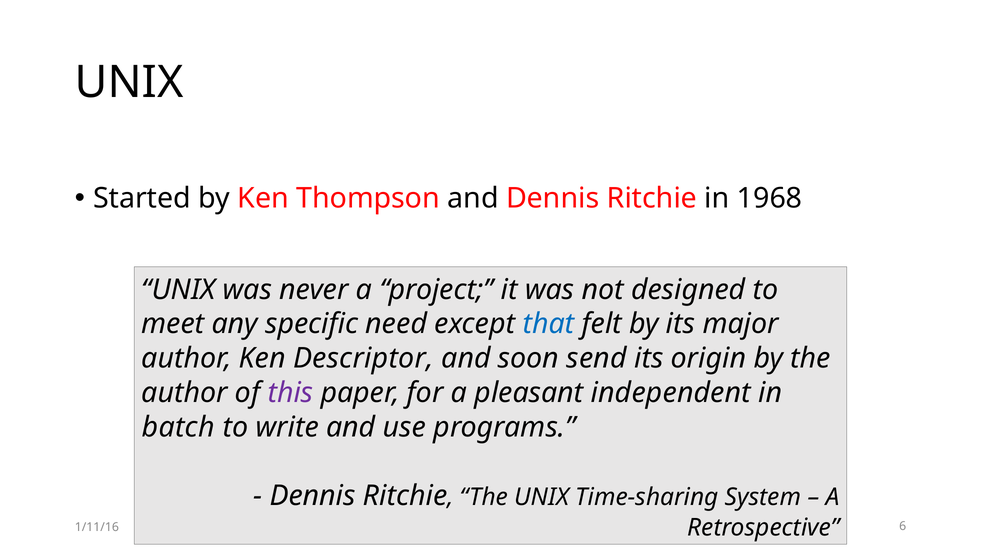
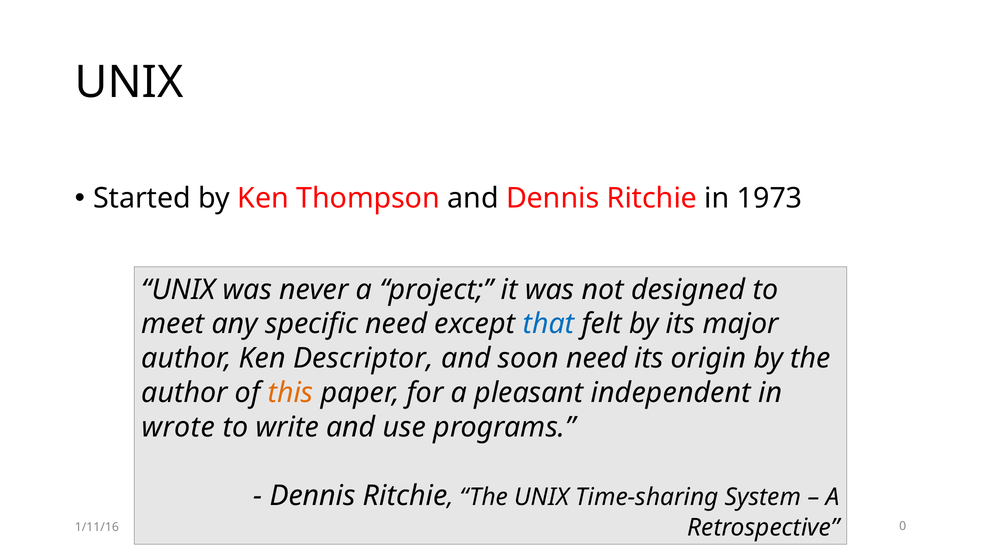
1968: 1968 -> 1973
soon send: send -> need
this colour: purple -> orange
batch: batch -> wrote
6: 6 -> 0
